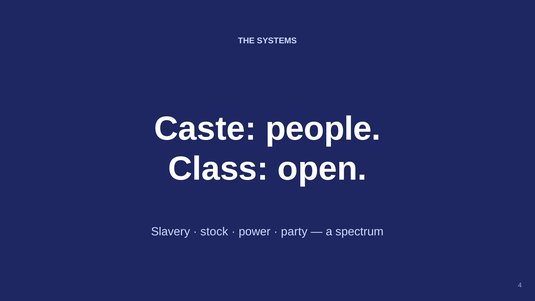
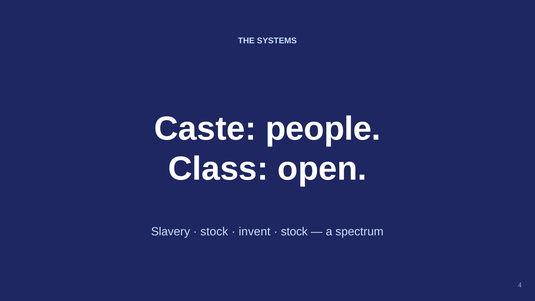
power: power -> invent
party at (294, 232): party -> stock
